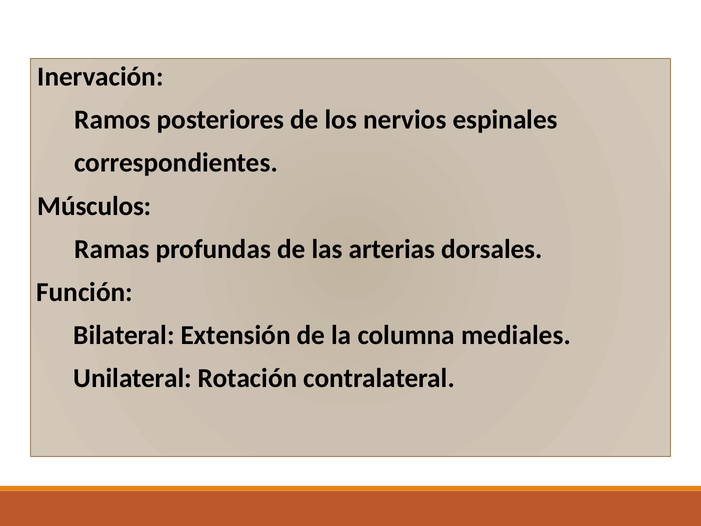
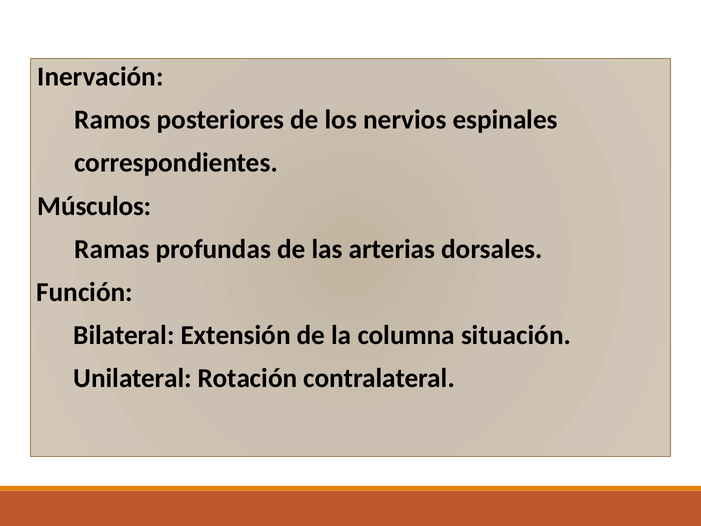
mediales: mediales -> situación
